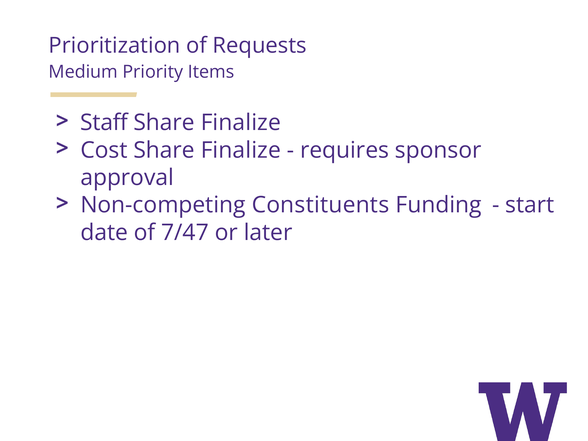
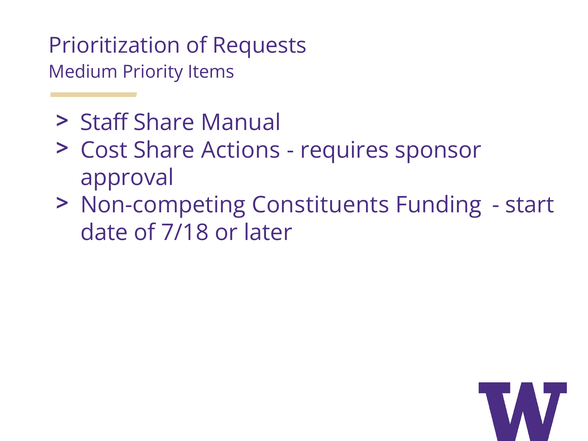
Finalize at (241, 123): Finalize -> Manual
Cost Share Finalize: Finalize -> Actions
7/47: 7/47 -> 7/18
